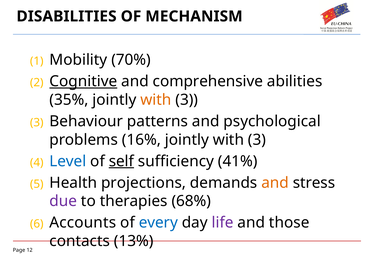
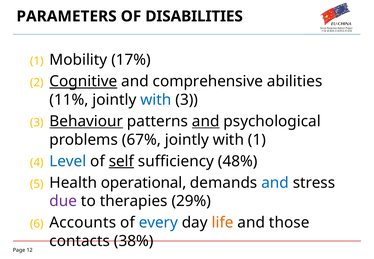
DISABILITIES: DISABILITIES -> PARAMETERS
MECHANISM: MECHANISM -> DISABILITIES
70%: 70% -> 17%
35%: 35% -> 11%
with at (156, 100) colour: orange -> blue
Behaviour underline: none -> present
and at (206, 121) underline: none -> present
16%: 16% -> 67%
3 at (257, 140): 3 -> 1
41%: 41% -> 48%
projections: projections -> operational
and at (275, 183) colour: orange -> blue
68%: 68% -> 29%
life colour: purple -> orange
13%: 13% -> 38%
